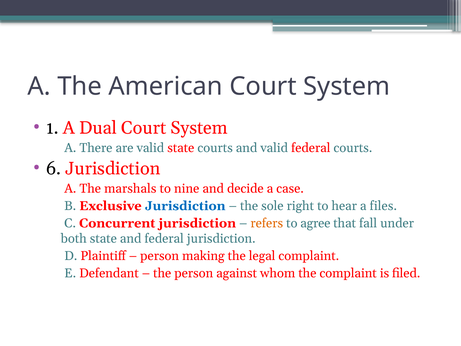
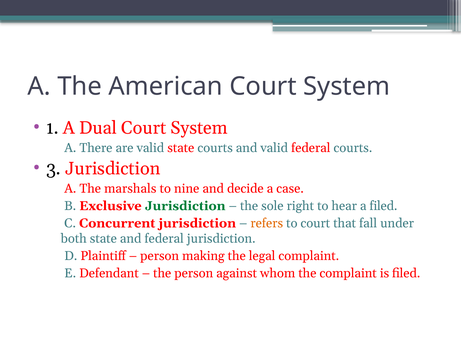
6: 6 -> 3
Jurisdiction at (185, 206) colour: blue -> green
a files: files -> filed
to agree: agree -> court
